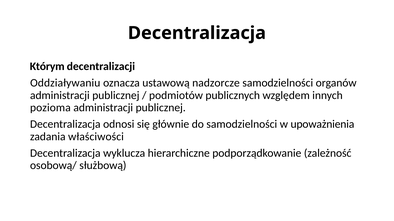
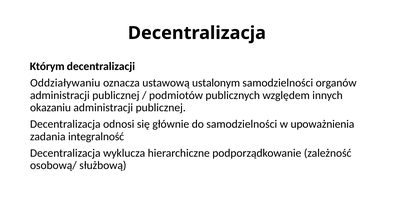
nadzorcze: nadzorcze -> ustalonym
pozioma: pozioma -> okazaniu
właściwości: właściwości -> integralność
